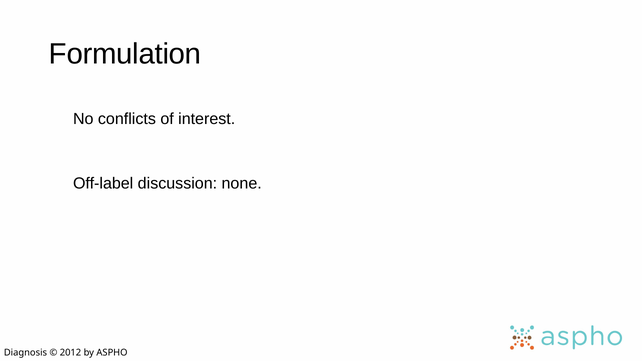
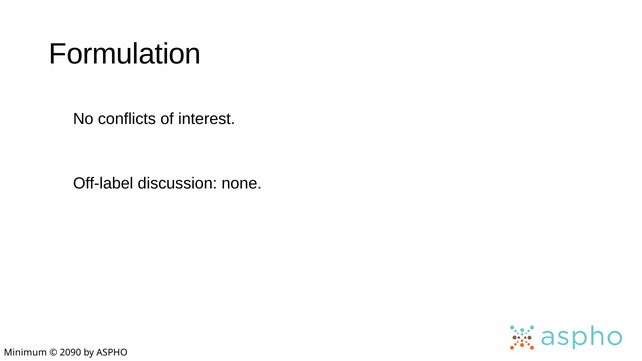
Diagnosis: Diagnosis -> Minimum
2012: 2012 -> 2090
